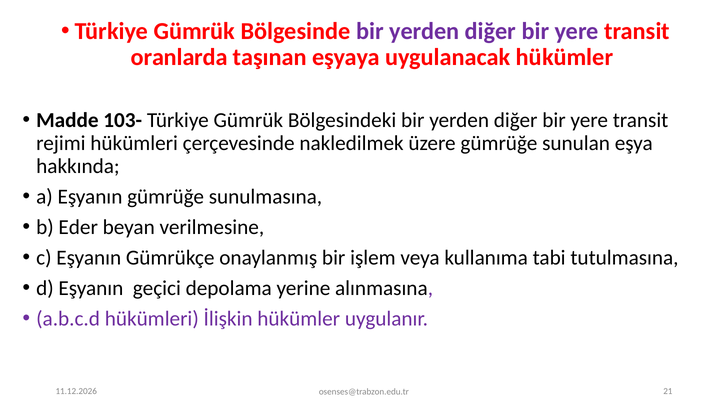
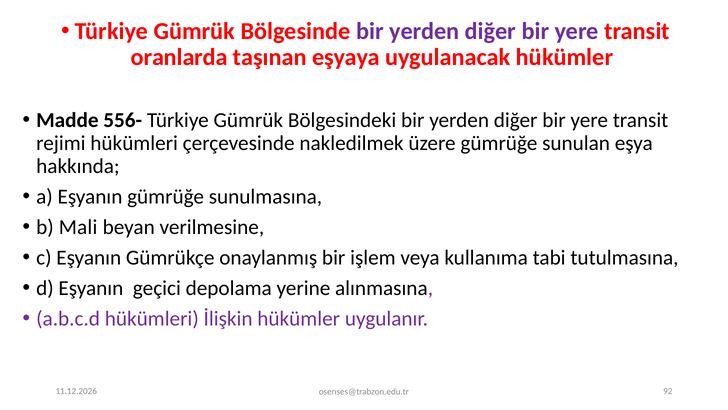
103-: 103- -> 556-
Eder: Eder -> Mali
21: 21 -> 92
